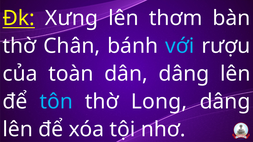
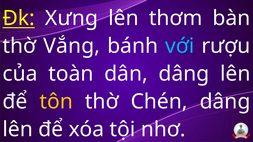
Chân: Chân -> Vắng
tôn colour: light blue -> yellow
Long: Long -> Chén
